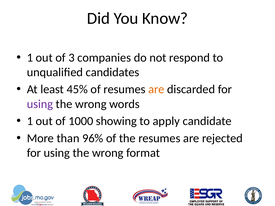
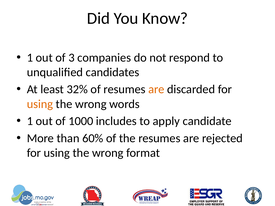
45%: 45% -> 32%
using at (40, 104) colour: purple -> orange
showing: showing -> includes
96%: 96% -> 60%
